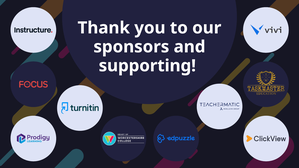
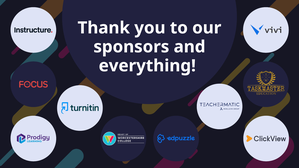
supporting: supporting -> everything
